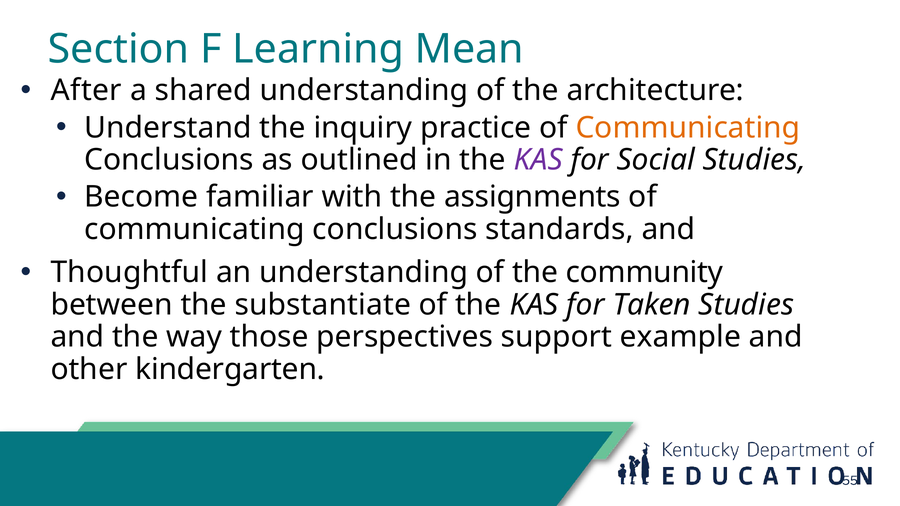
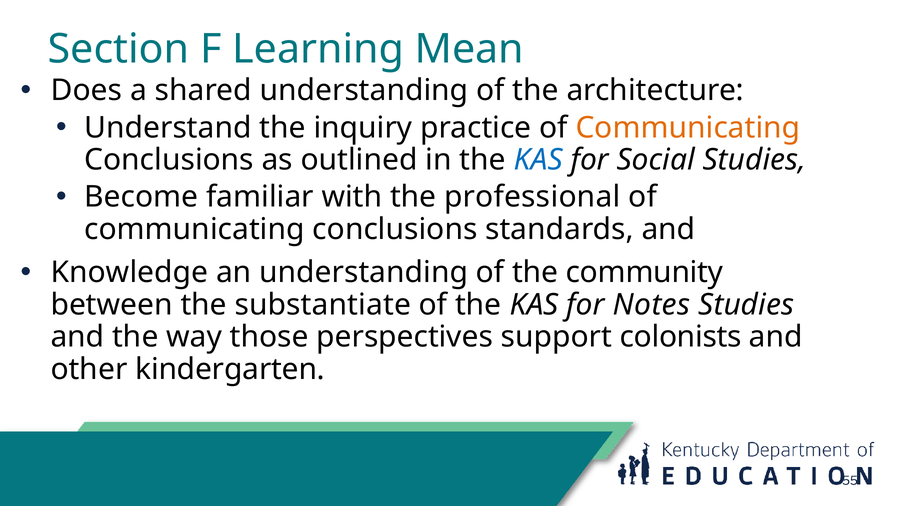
After: After -> Does
KAS at (538, 160) colour: purple -> blue
assignments: assignments -> professional
Thoughtful: Thoughtful -> Knowledge
Taken: Taken -> Notes
example: example -> colonists
